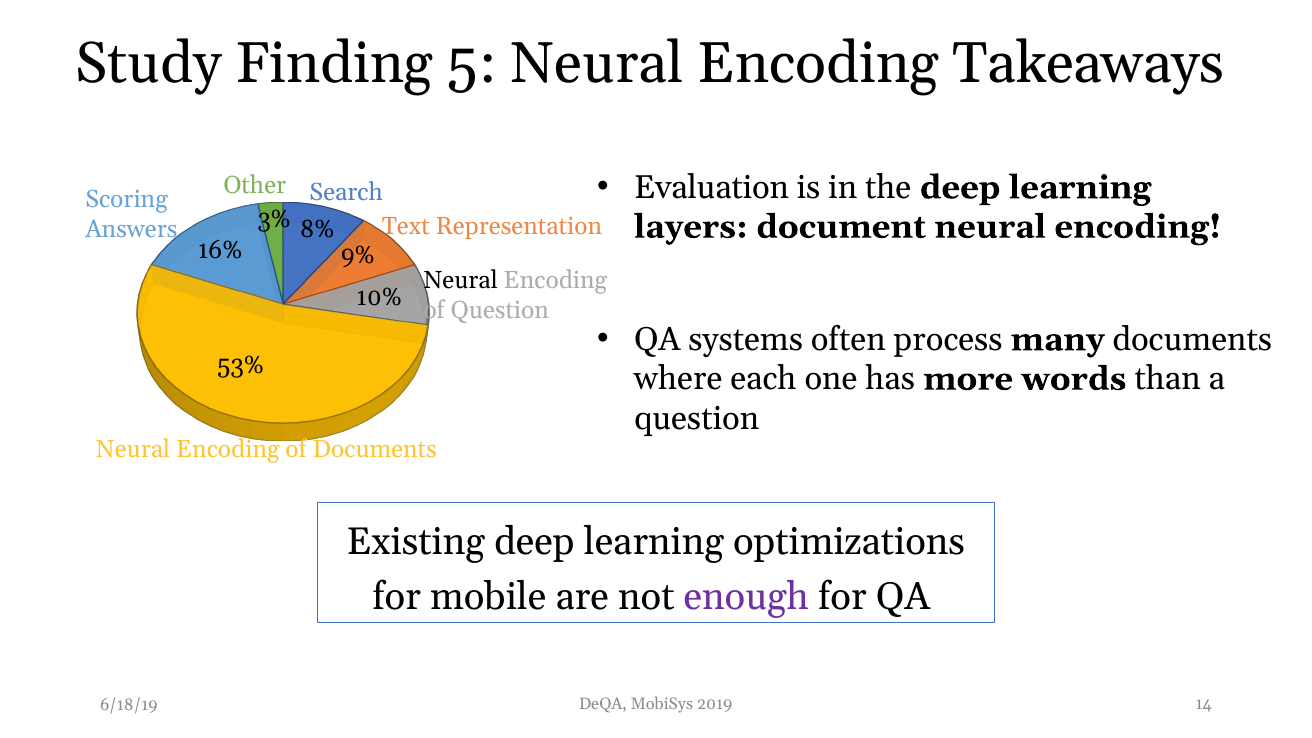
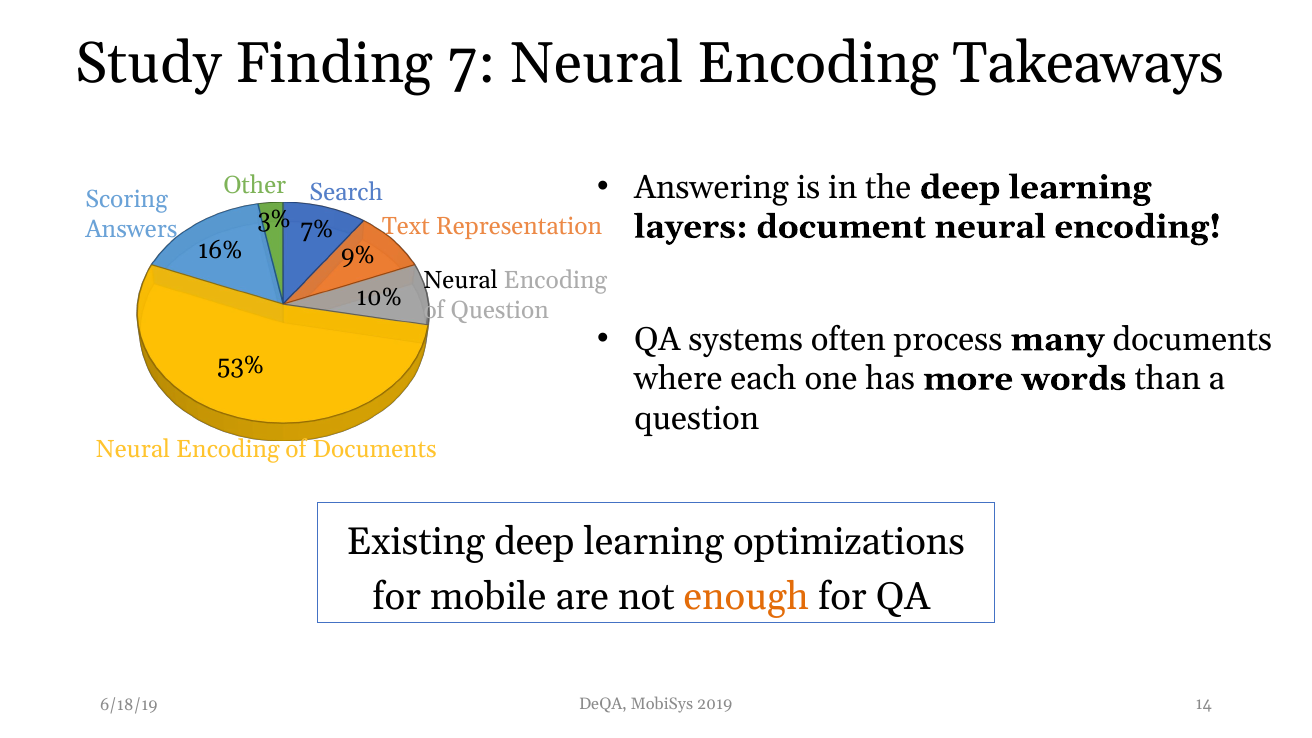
5: 5 -> 7
Evaluation: Evaluation -> Answering
8%: 8% -> 7%
enough colour: purple -> orange
